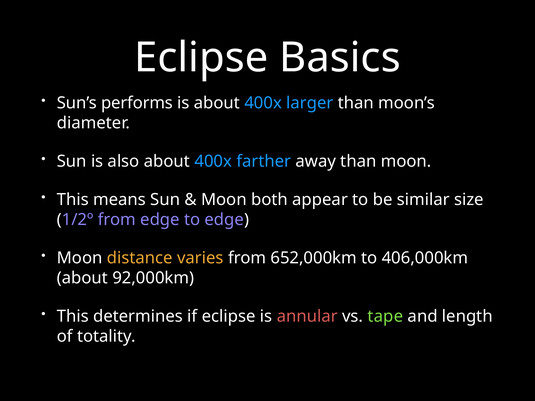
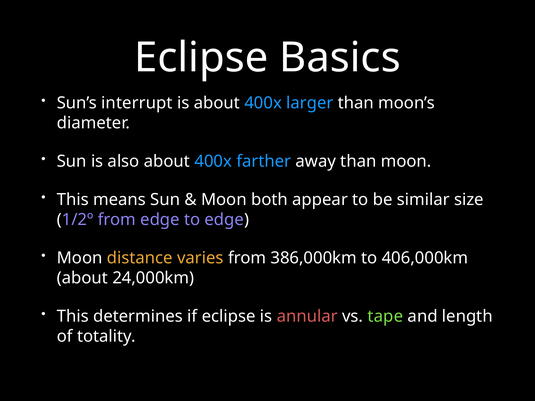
performs: performs -> interrupt
652,000km: 652,000km -> 386,000km
92,000km: 92,000km -> 24,000km
